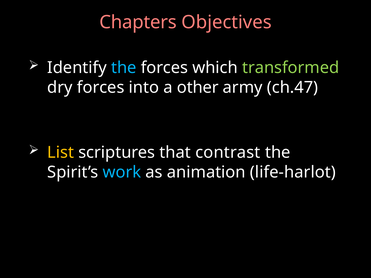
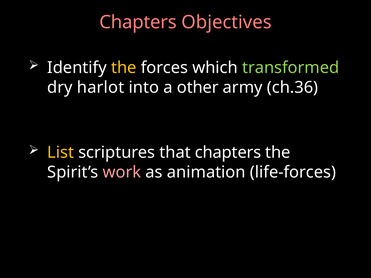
the at (124, 68) colour: light blue -> yellow
dry forces: forces -> harlot
ch.47: ch.47 -> ch.36
that contrast: contrast -> chapters
work colour: light blue -> pink
life-harlot: life-harlot -> life-forces
